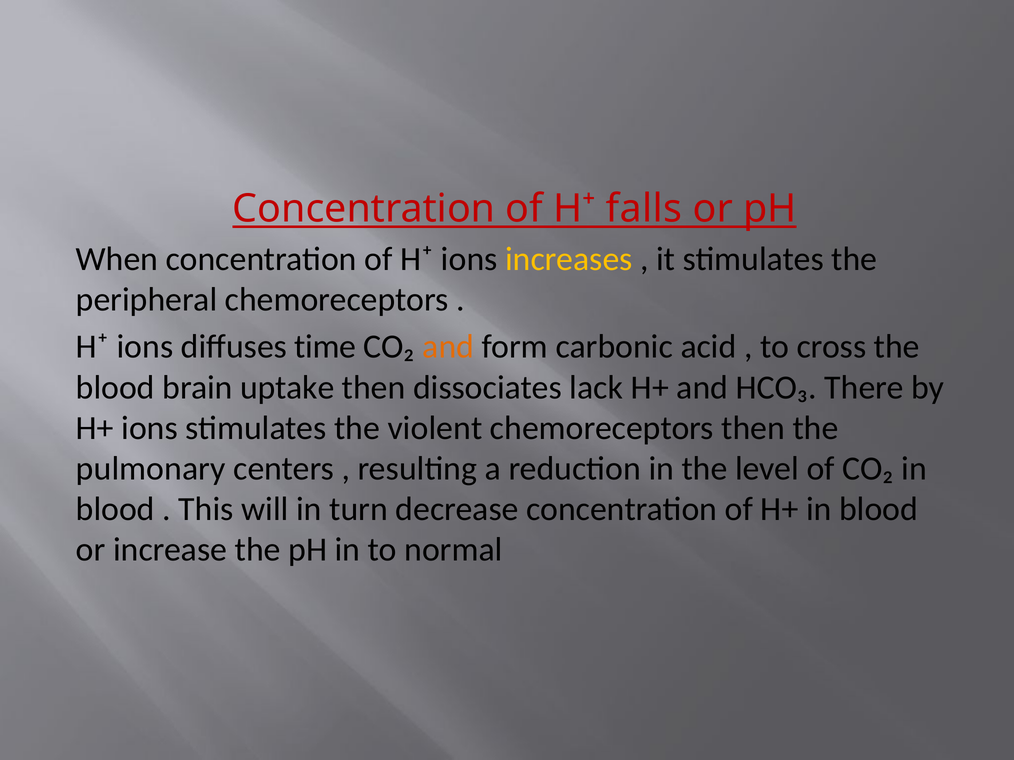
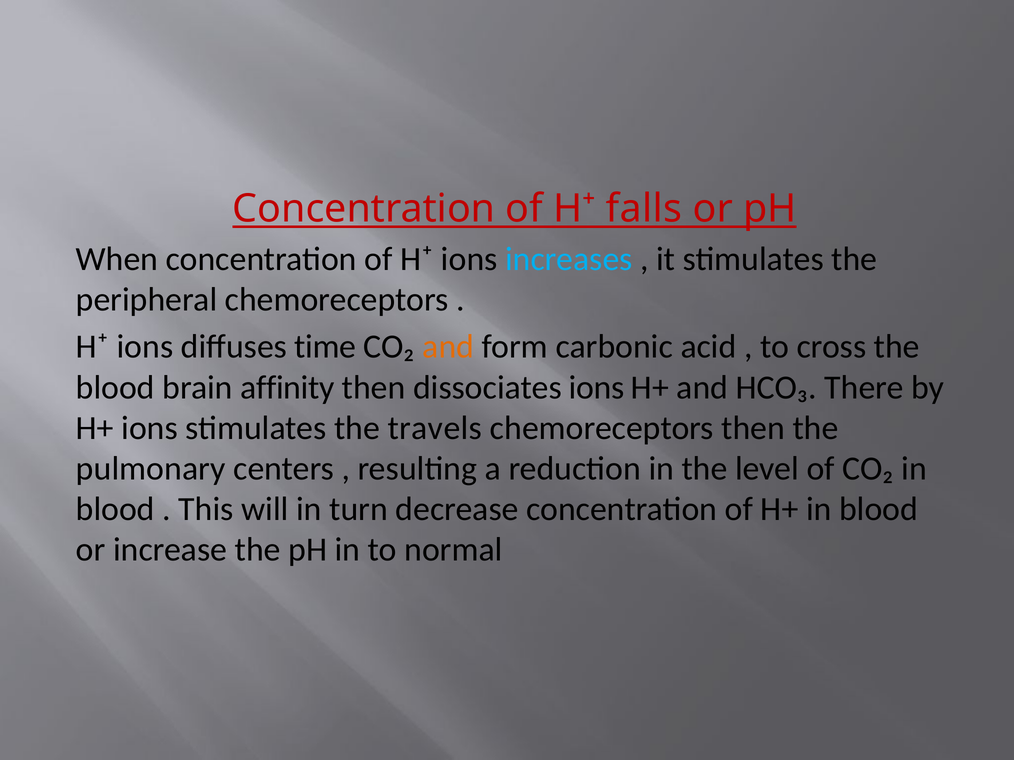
increases colour: yellow -> light blue
uptake: uptake -> affinity
dissociates lack: lack -> ions
violent: violent -> travels
